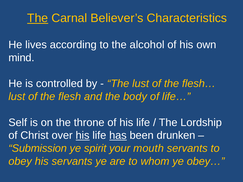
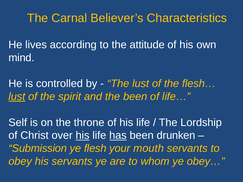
The at (38, 18) underline: present -> none
alcohol: alcohol -> attitude
lust at (17, 97) underline: none -> present
flesh: flesh -> spirit
the body: body -> been
spirit: spirit -> flesh
